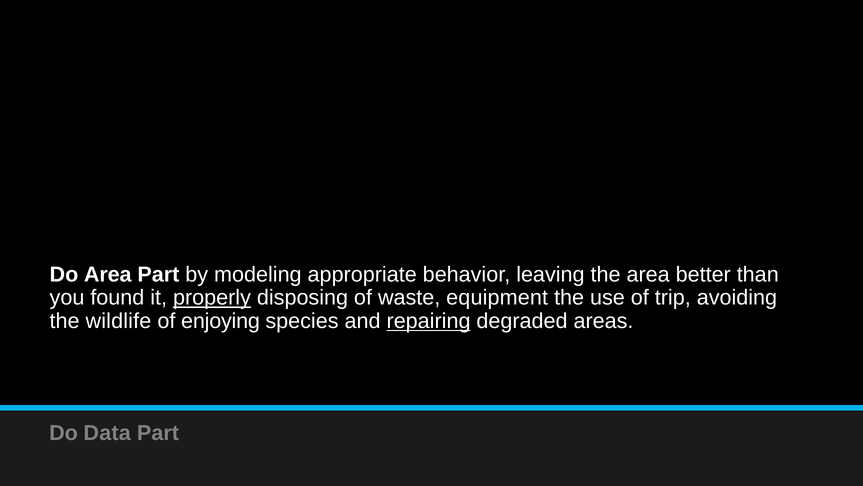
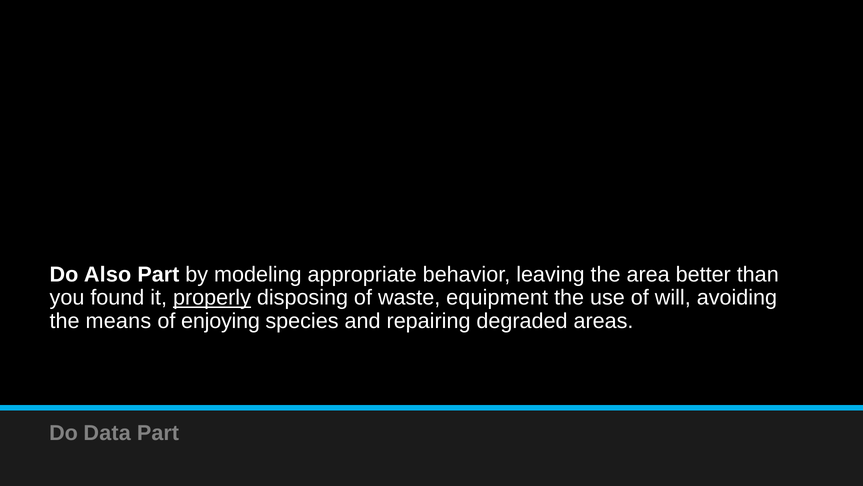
Do Area: Area -> Also
trip: trip -> will
wildlife: wildlife -> means
repairing underline: present -> none
